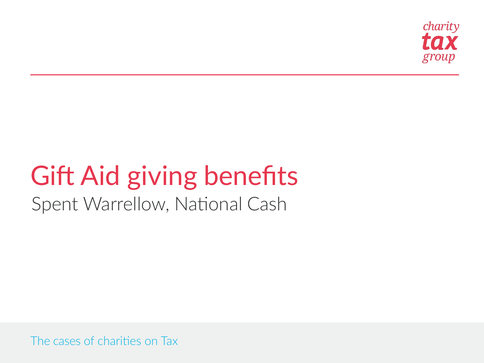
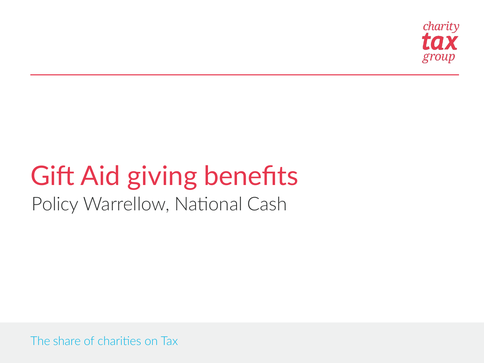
Spent: Spent -> Policy
cases: cases -> share
